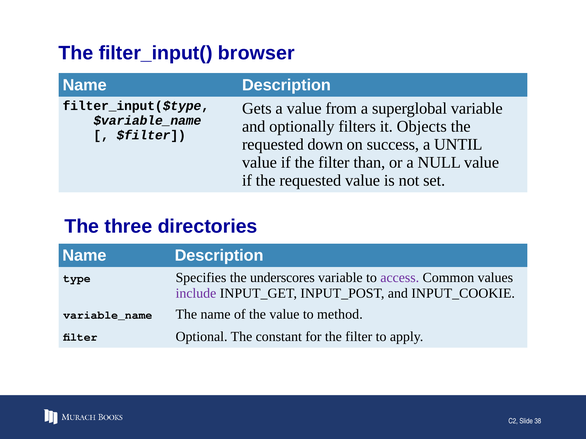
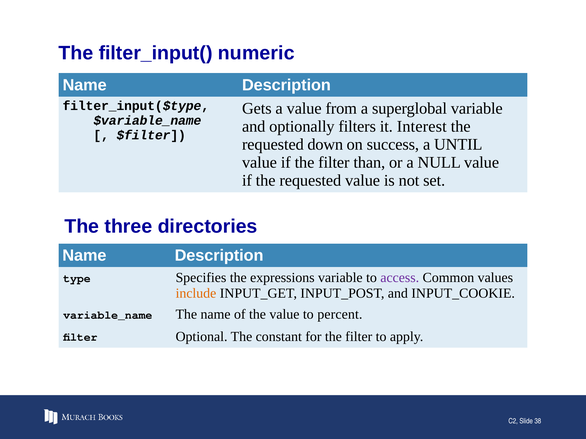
browser: browser -> numeric
Objects: Objects -> Interest
underscores: underscores -> expressions
include colour: purple -> orange
method: method -> percent
